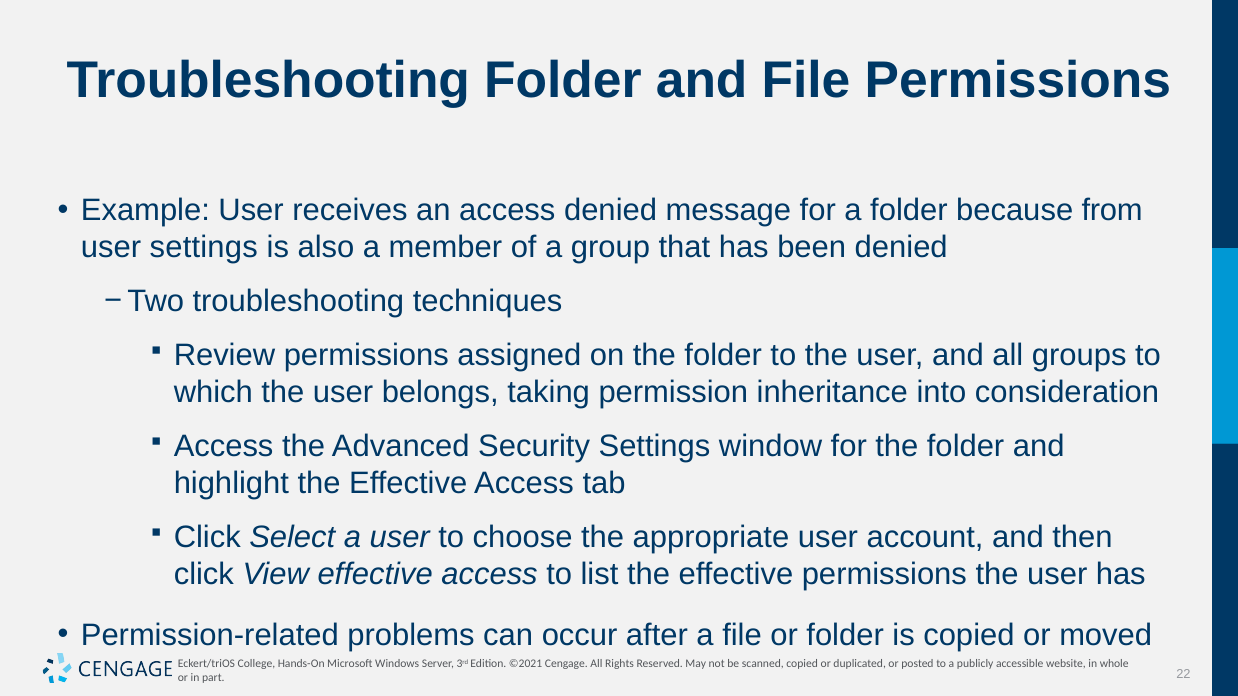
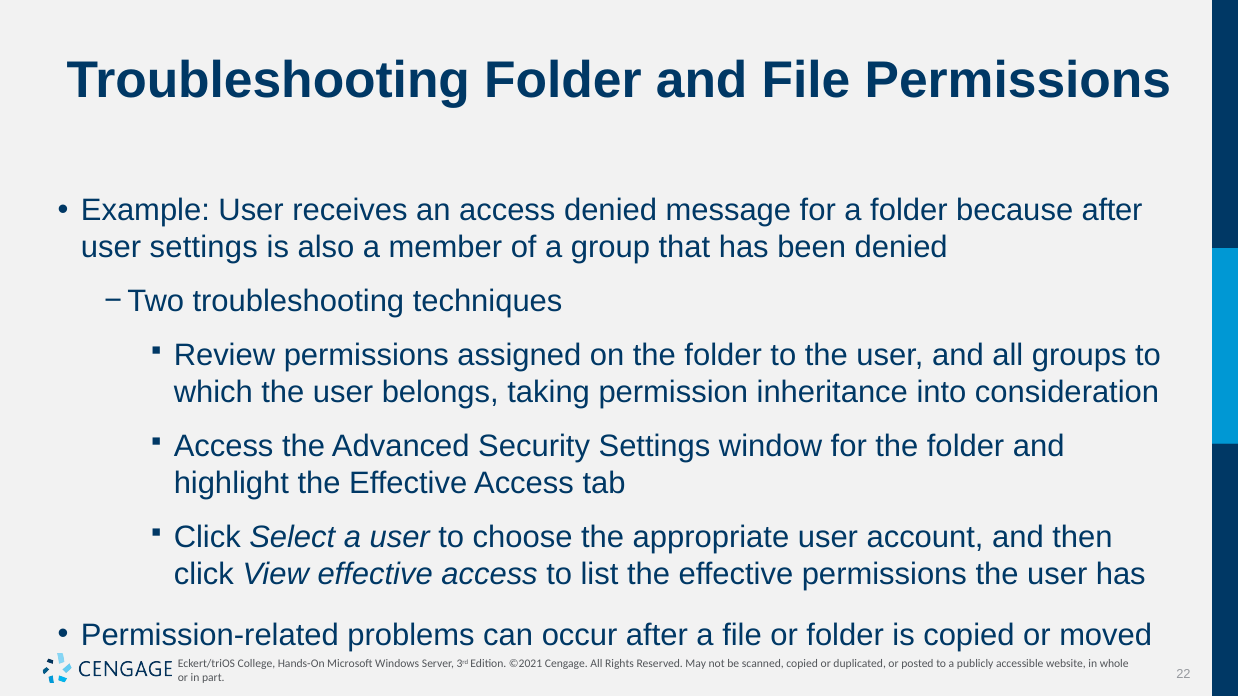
because from: from -> after
